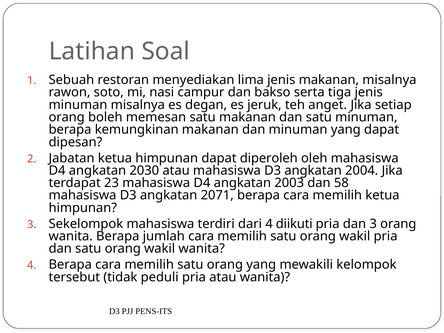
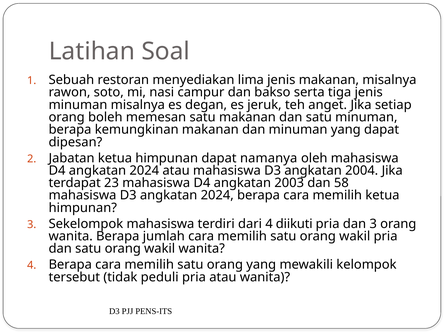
diperoleh: diperoleh -> namanya
D4 angkatan 2030: 2030 -> 2024
D3 angkatan 2071: 2071 -> 2024
